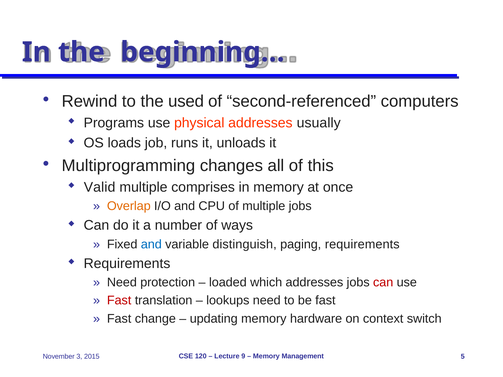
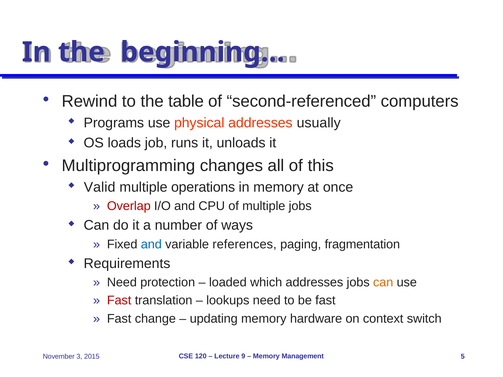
used: used -> table
comprises: comprises -> operations
Overlap colour: orange -> red
distinguish: distinguish -> references
paging requirements: requirements -> fragmentation
can at (383, 283) colour: red -> orange
